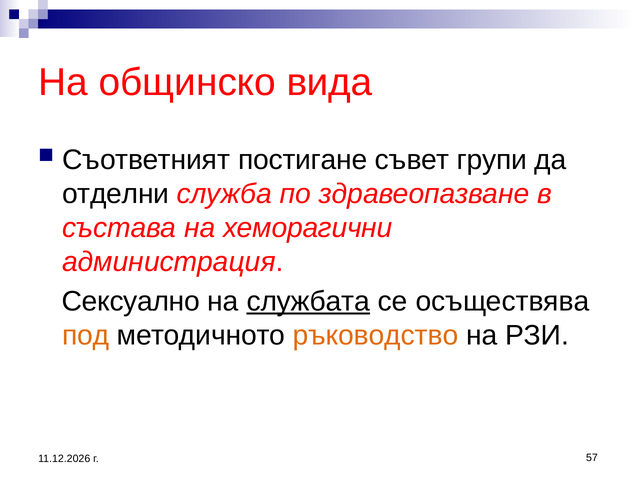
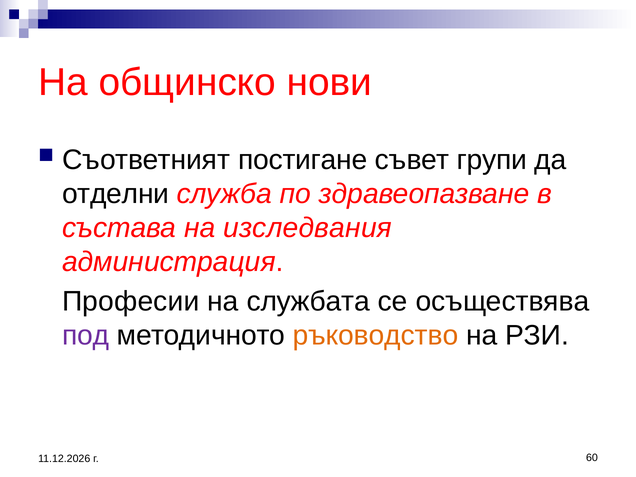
вида: вида -> нови
хеморагични: хеморагични -> изследвания
Сексуално: Сексуално -> Професии
службата underline: present -> none
под colour: orange -> purple
57: 57 -> 60
